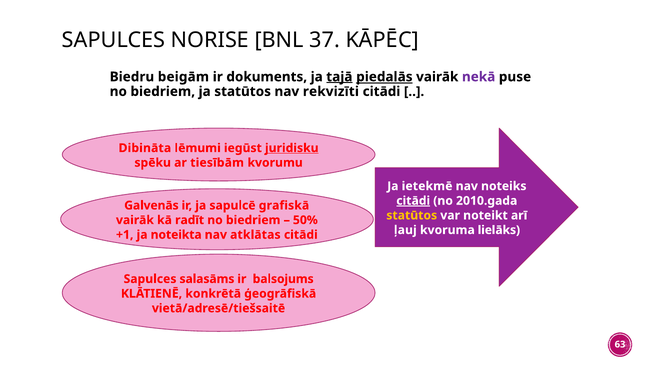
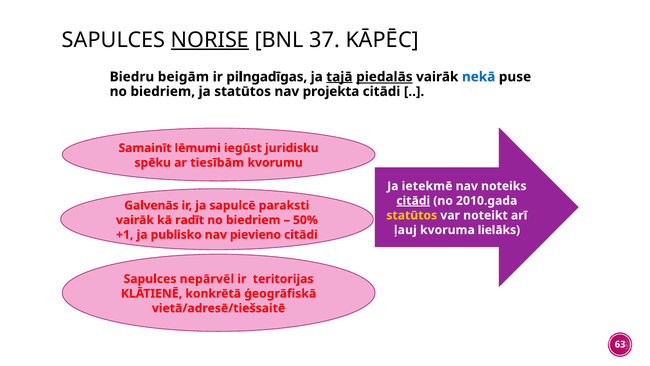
NORISE underline: none -> present
dokuments: dokuments -> pilngadīgas
nekā colour: purple -> blue
rekvizīti: rekvizīti -> projekta
Dibināta: Dibināta -> Samainīt
juridisku underline: present -> none
grafiskā: grafiskā -> paraksti
noteikta: noteikta -> publisko
atklātas: atklātas -> pievieno
salasāms: salasāms -> nepārvēl
balsojums: balsojums -> teritorijas
